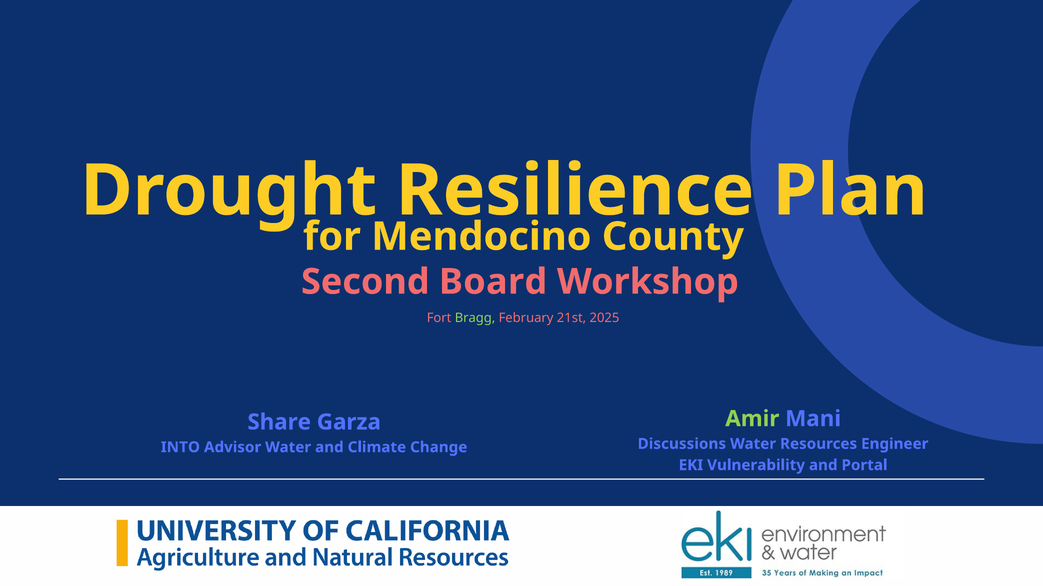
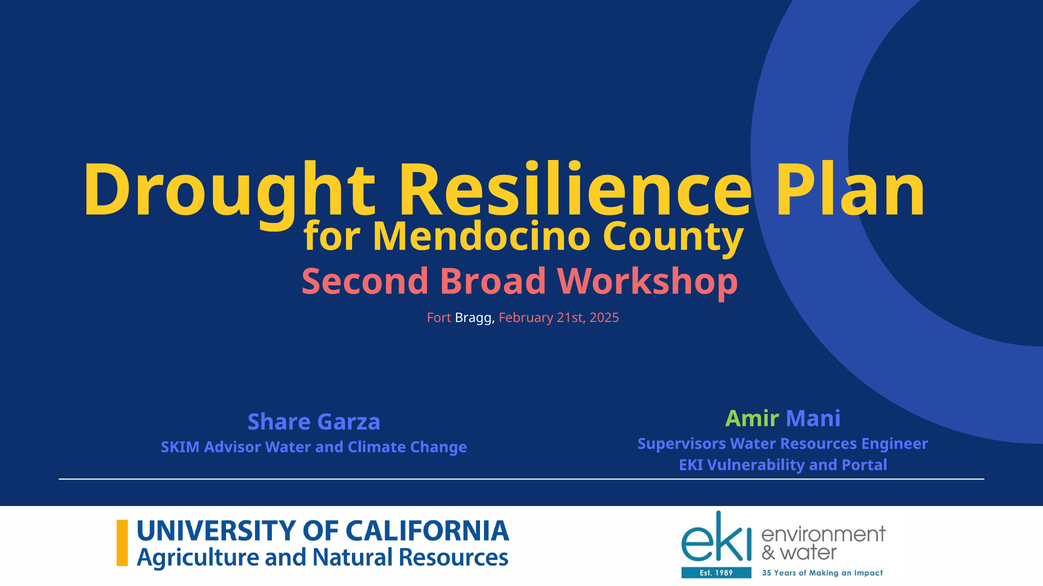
Board: Board -> Broad
Bragg colour: light green -> white
Discussions: Discussions -> Supervisors
INTO: INTO -> SKIM
